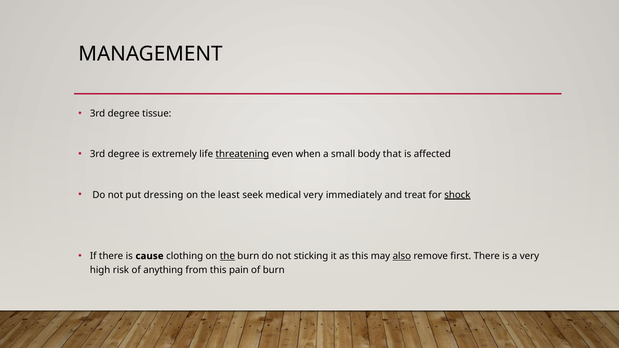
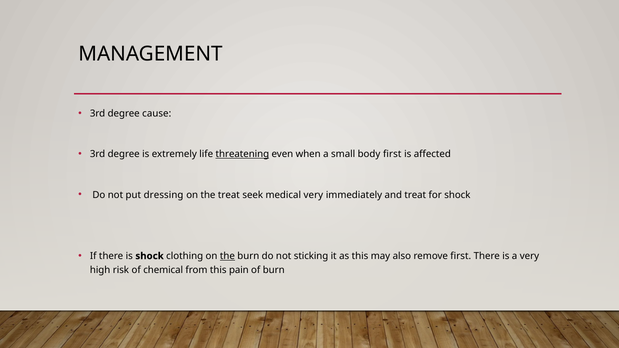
tissue: tissue -> cause
body that: that -> first
the least: least -> treat
shock at (457, 195) underline: present -> none
is cause: cause -> shock
also underline: present -> none
anything: anything -> chemical
